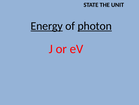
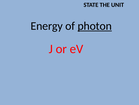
Energy underline: present -> none
